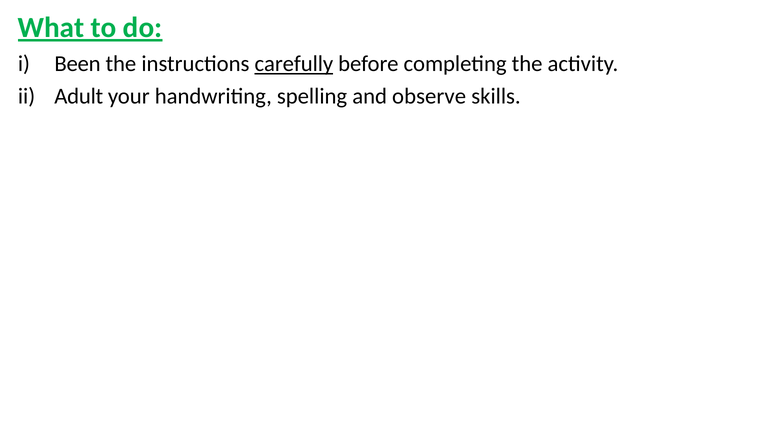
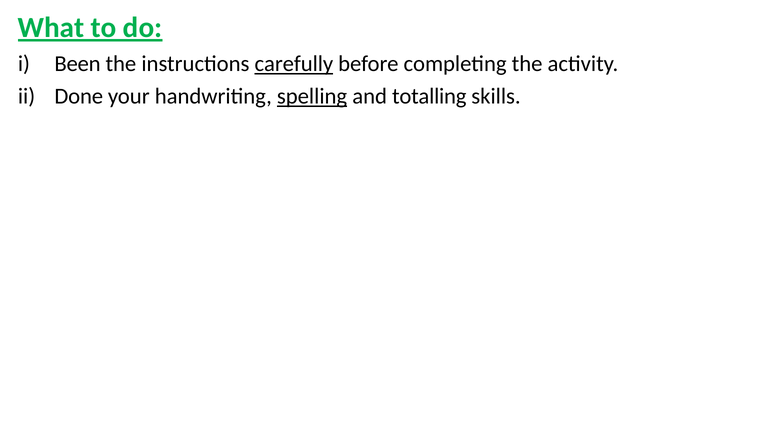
Adult: Adult -> Done
spelling underline: none -> present
observe: observe -> totalling
